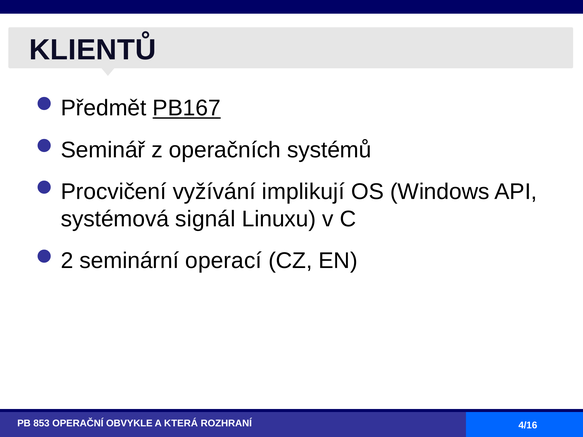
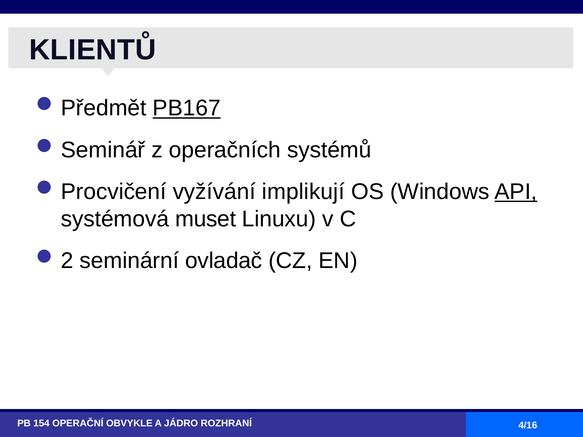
API underline: none -> present
signál: signál -> muset
operací: operací -> ovladač
853: 853 -> 154
KTERÁ: KTERÁ -> JÁDRO
